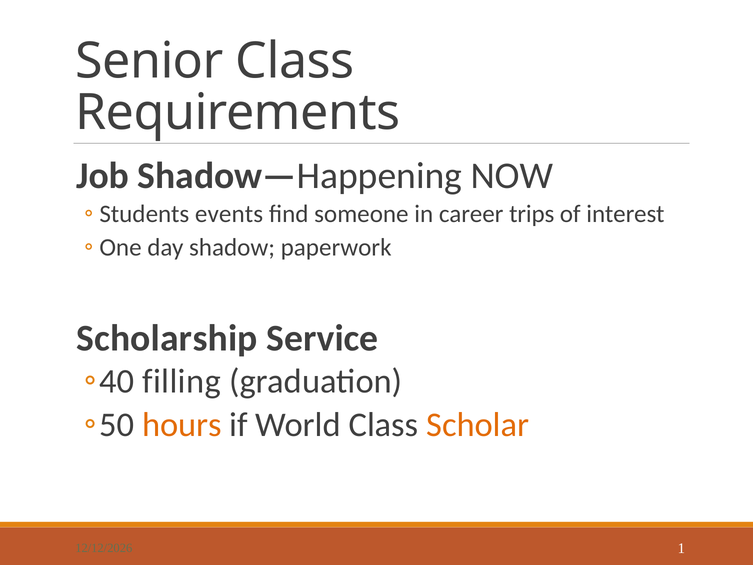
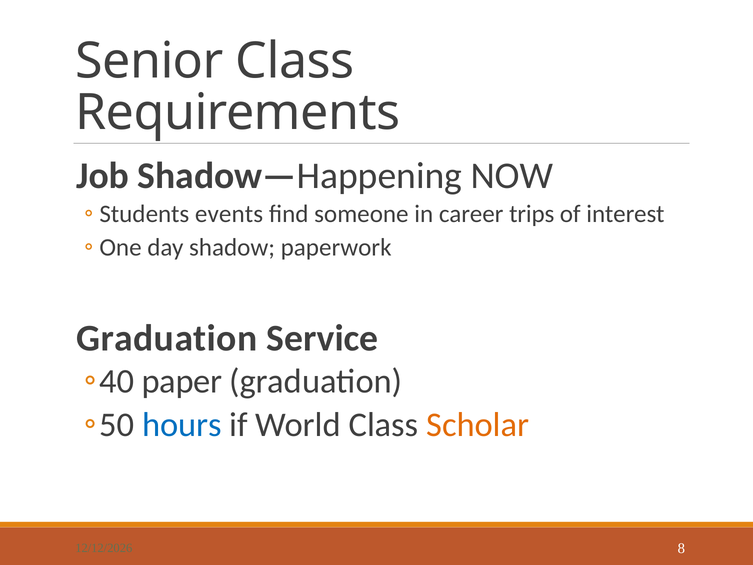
Scholarship at (167, 338): Scholarship -> Graduation
filling: filling -> paper
hours colour: orange -> blue
1: 1 -> 8
